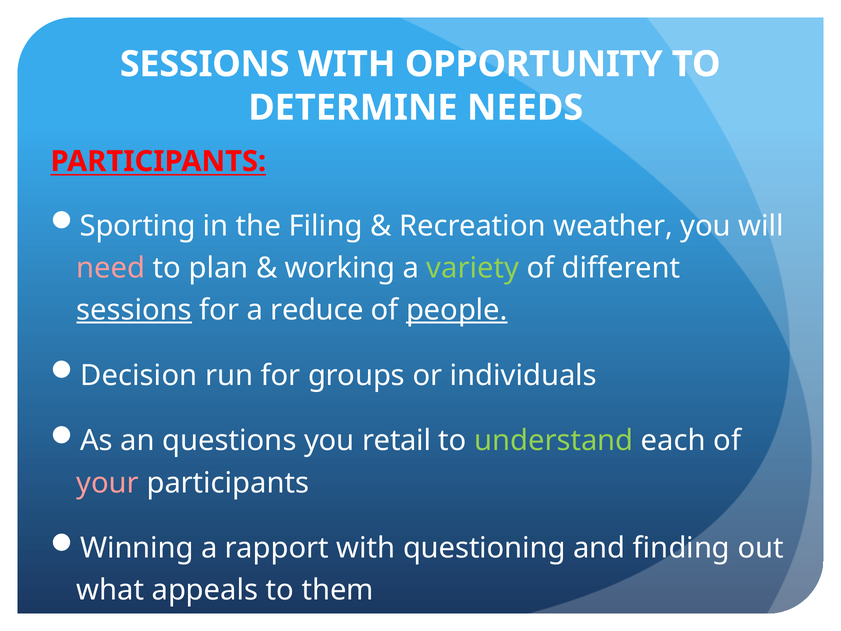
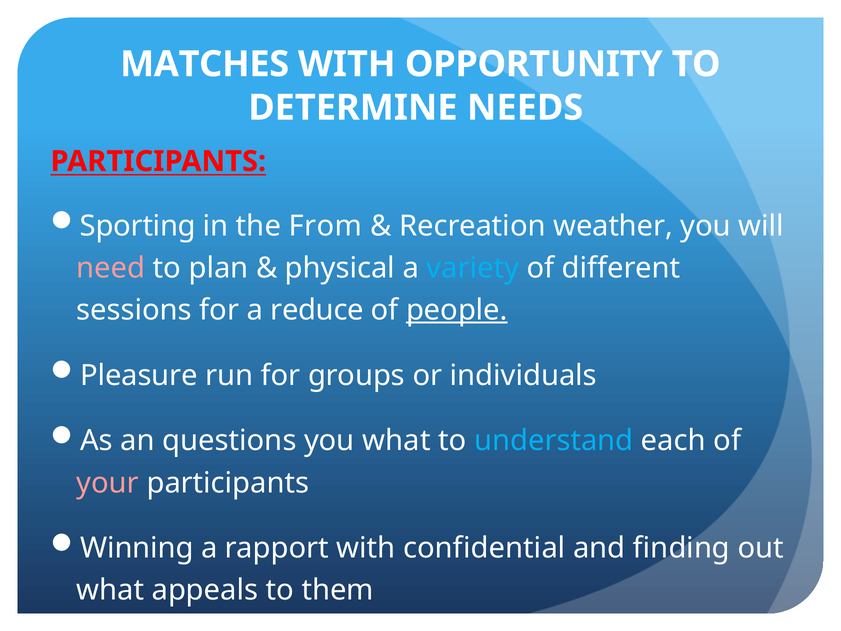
SESSIONS at (205, 64): SESSIONS -> MATCHES
Filing: Filing -> From
working: working -> physical
variety colour: light green -> light blue
sessions at (134, 310) underline: present -> none
Decision: Decision -> Pleasure
you retail: retail -> what
understand colour: light green -> light blue
questioning: questioning -> confidential
